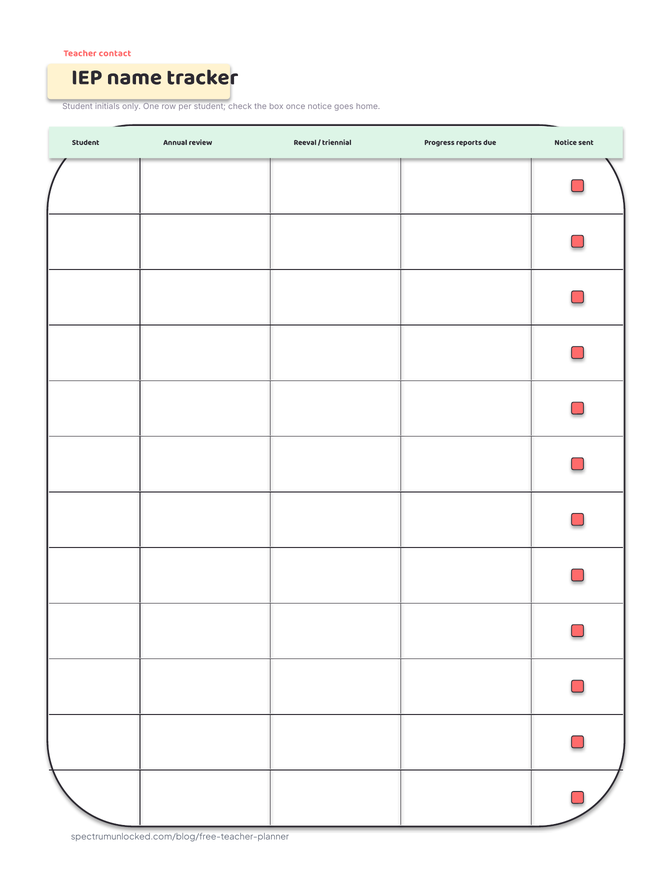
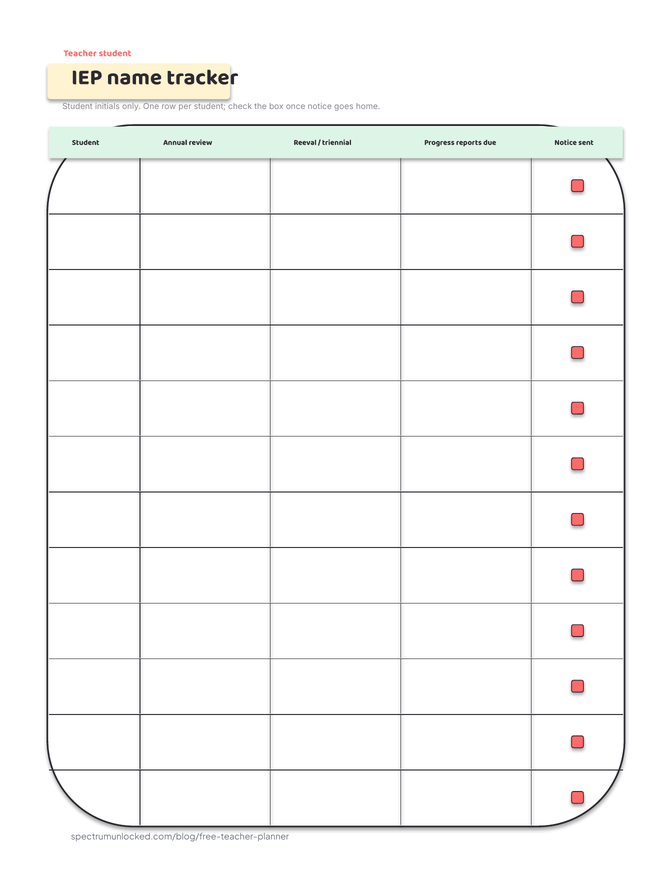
Teacher contact: contact -> student
